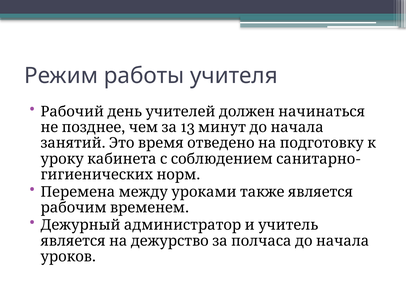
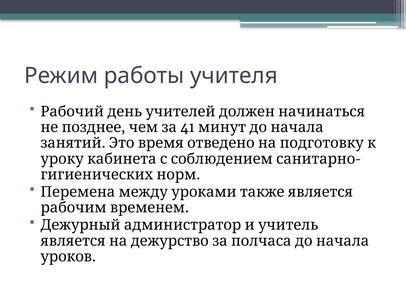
13: 13 -> 41
